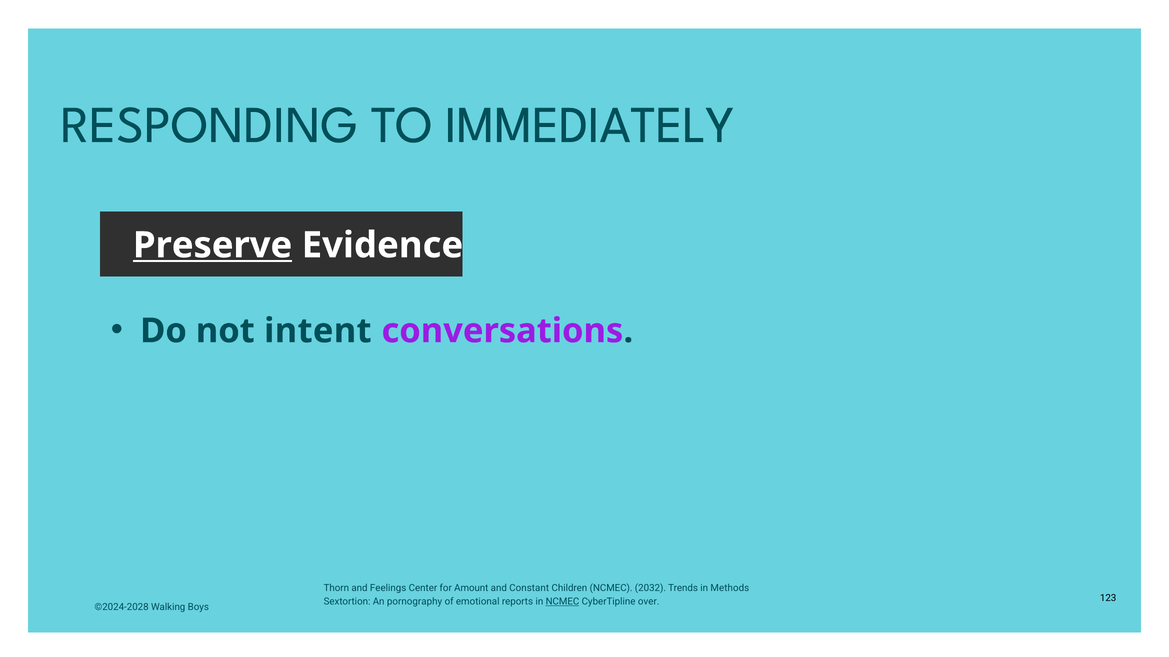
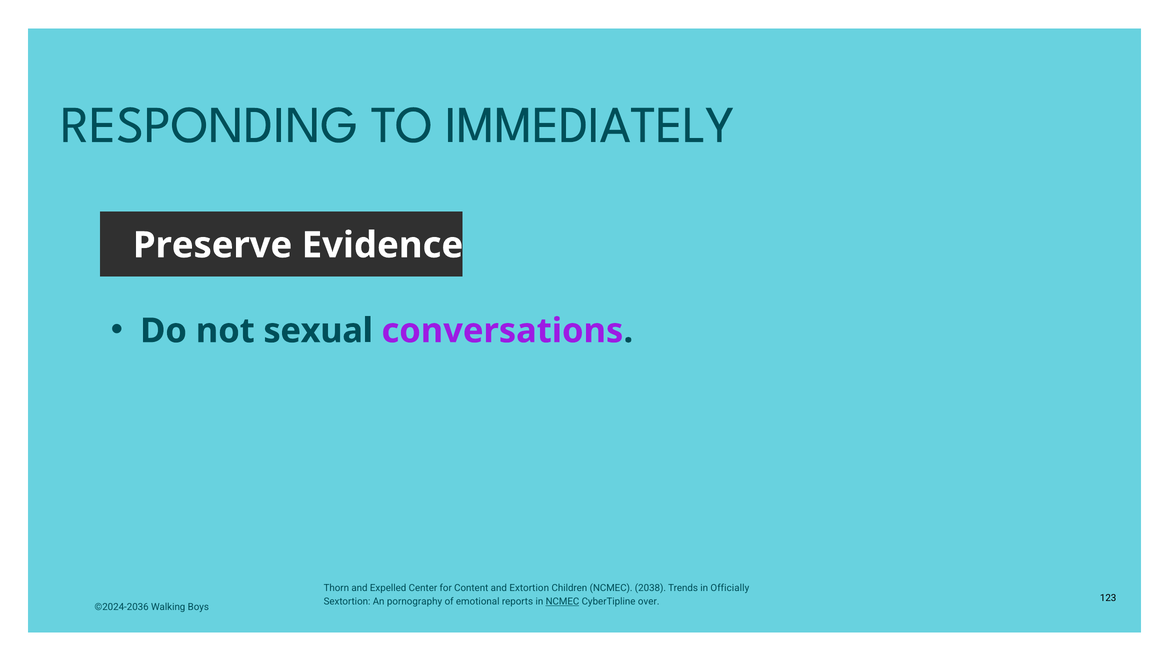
Preserve underline: present -> none
intent: intent -> sexual
Feelings: Feelings -> Expelled
Amount: Amount -> Content
Constant: Constant -> Extortion
2032: 2032 -> 2038
Methods: Methods -> Officially
©2024-2028: ©2024-2028 -> ©2024-2036
